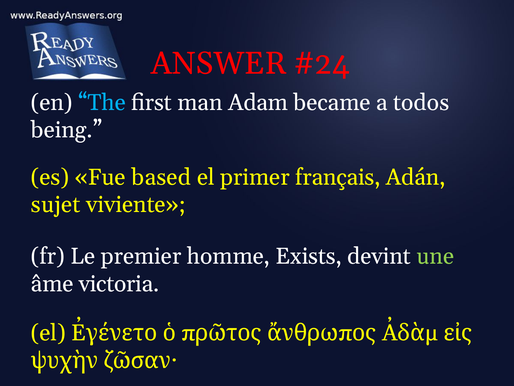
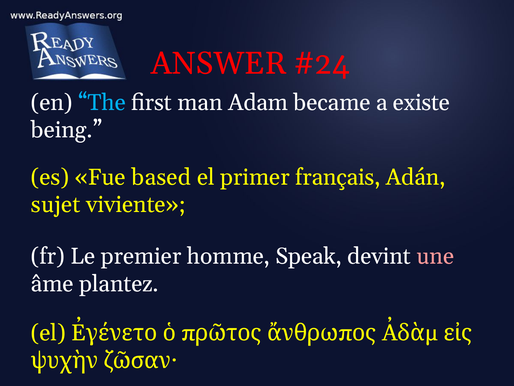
todos: todos -> existe
Exists: Exists -> Speak
une colour: light green -> pink
victoria: victoria -> plantez
